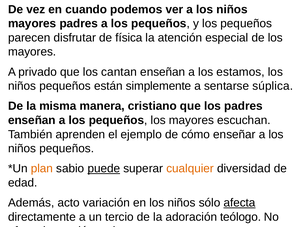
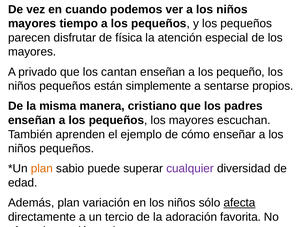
mayores padres: padres -> tiempo
estamos: estamos -> pequeño
súplica: súplica -> propios
puede underline: present -> none
cualquier colour: orange -> purple
Además acto: acto -> plan
teólogo: teólogo -> favorita
